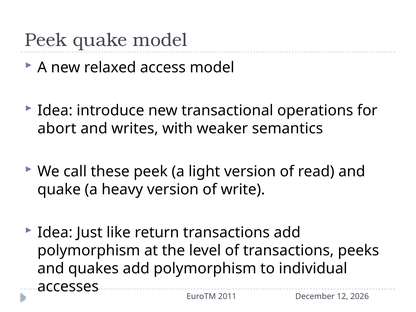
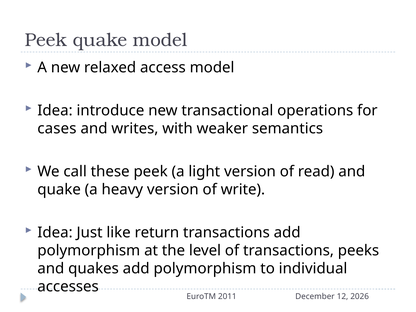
abort: abort -> cases
